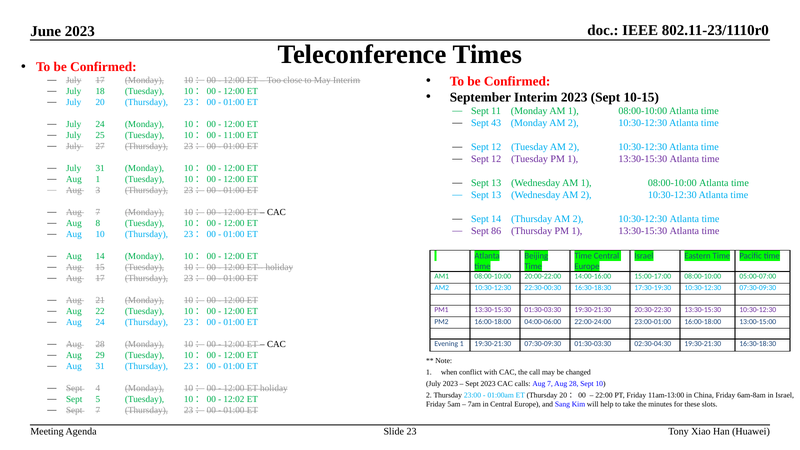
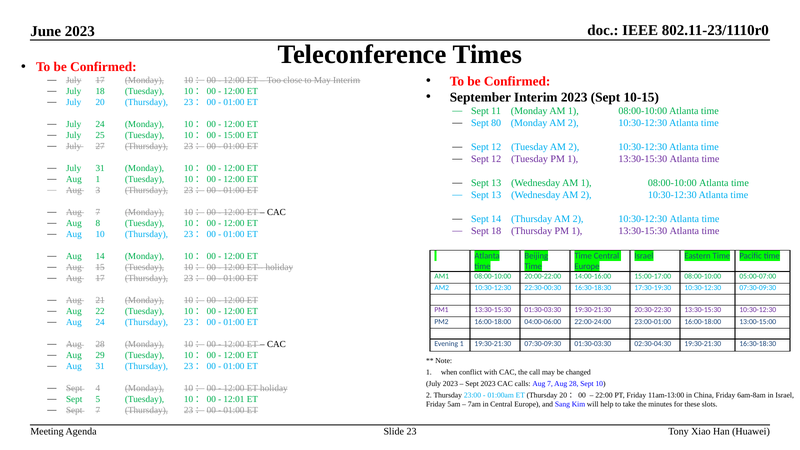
43: 43 -> 80
11:00: 11:00 -> 15:00
Sept 86: 86 -> 18
12:02: 12:02 -> 12:01
